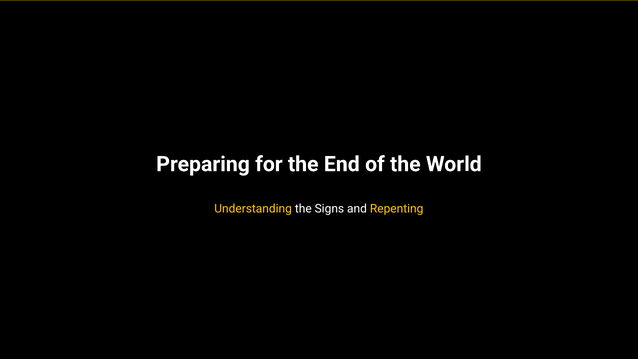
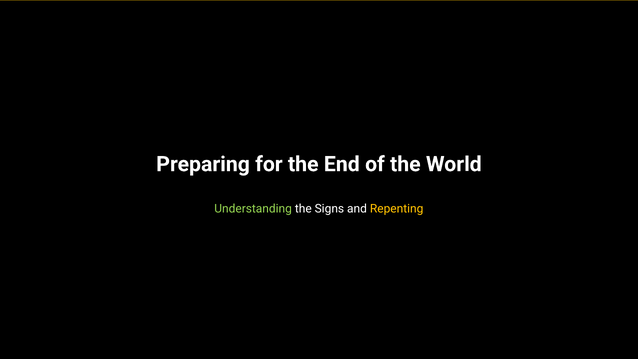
Understanding colour: yellow -> light green
